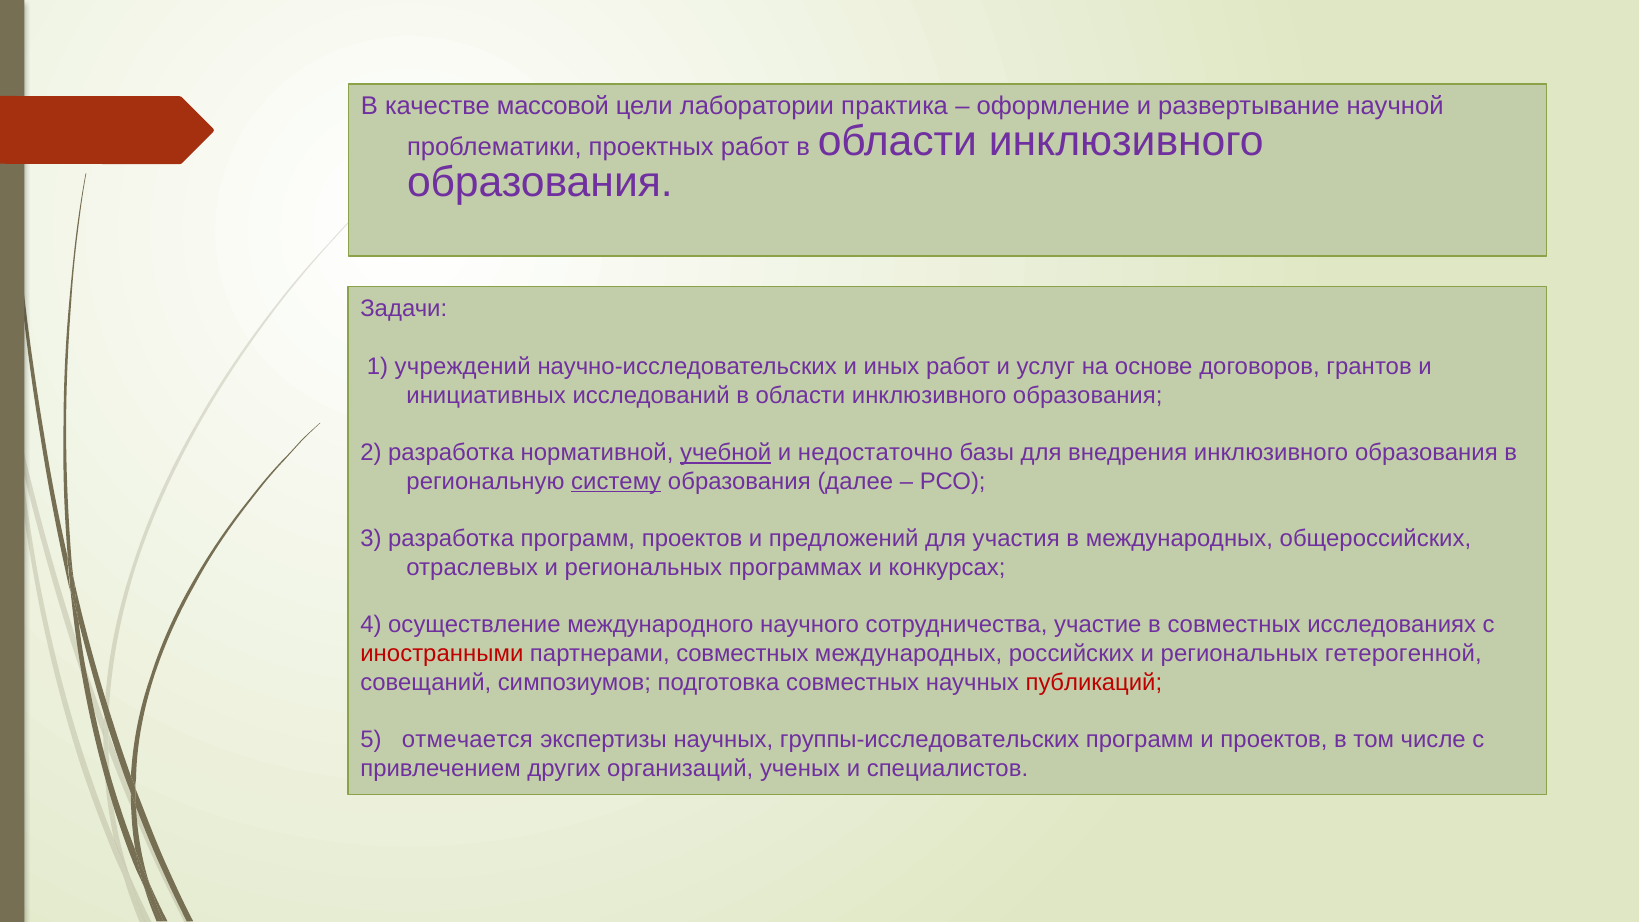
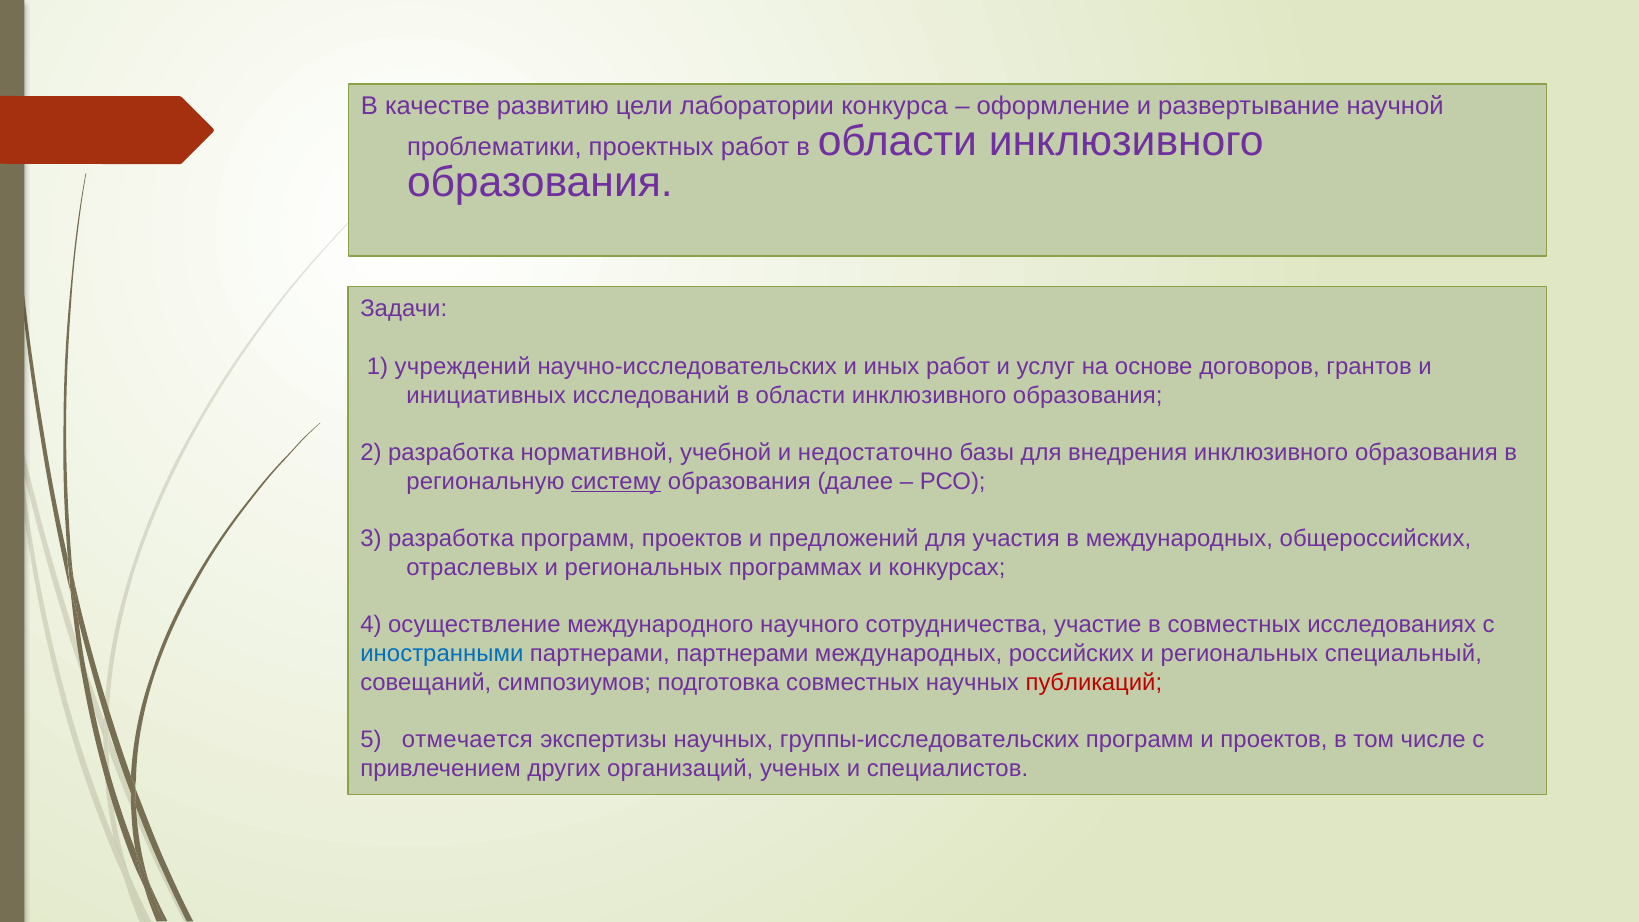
массовой: массовой -> развитию
практика: практика -> конкурса
учебной underline: present -> none
иностранными colour: red -> blue
партнерами совместных: совместных -> партнерами
гетерогенной: гетерогенной -> специальный
